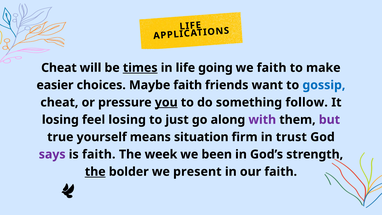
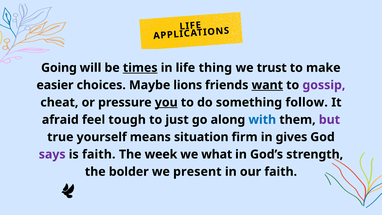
Cheat at (59, 68): Cheat -> Going
going: going -> thing
we faith: faith -> trust
Maybe faith: faith -> lions
want underline: none -> present
gossip colour: blue -> purple
losing at (60, 120): losing -> afraid
feel losing: losing -> tough
with colour: purple -> blue
trust: trust -> gives
been: been -> what
the at (95, 172) underline: present -> none
